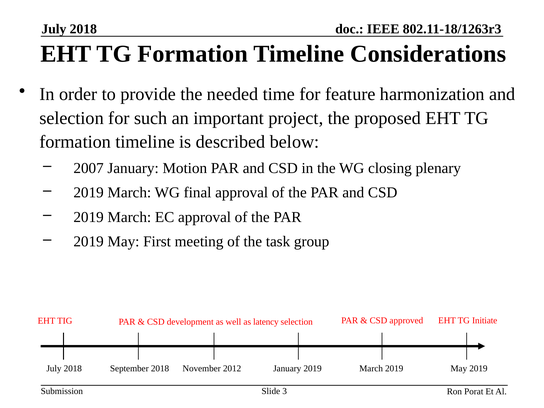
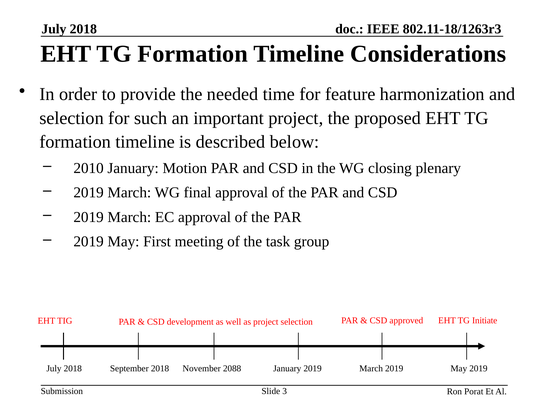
2007: 2007 -> 2010
as latency: latency -> project
2012: 2012 -> 2088
